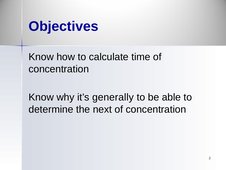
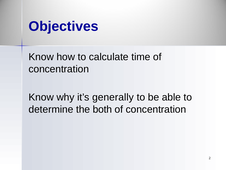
next: next -> both
